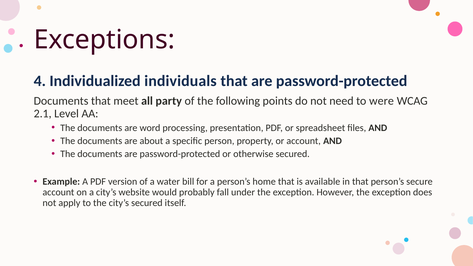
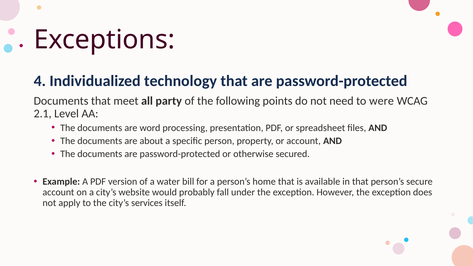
individuals: individuals -> technology
city’s secured: secured -> services
